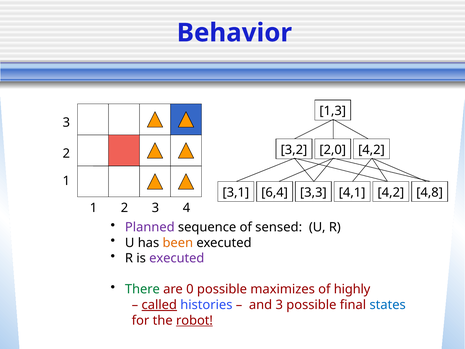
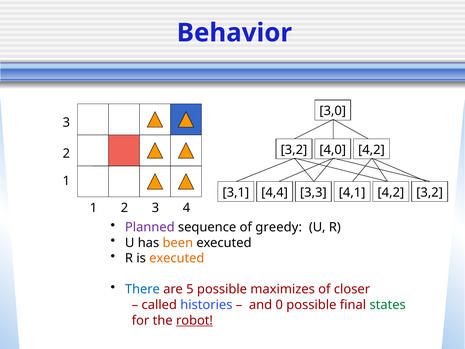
1,3: 1,3 -> 3,0
2,0: 2,0 -> 4,0
6,4: 6,4 -> 4,4
4,2 4,8: 4,8 -> 3,2
sensed: sensed -> greedy
executed at (177, 258) colour: purple -> orange
There colour: green -> blue
0: 0 -> 5
highly: highly -> closer
called underline: present -> none
and 3: 3 -> 0
states colour: blue -> green
